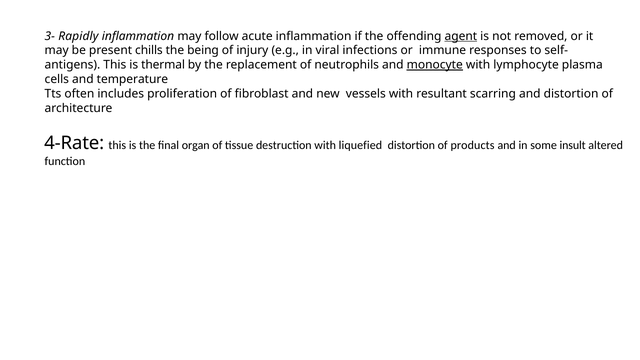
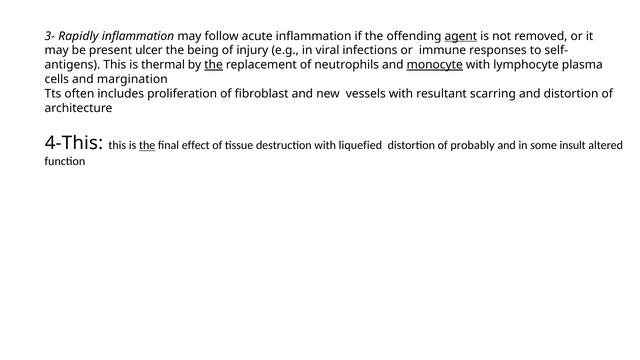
chills: chills -> ulcer
the at (214, 65) underline: none -> present
temperature: temperature -> margination
4-Rate: 4-Rate -> 4-This
the at (147, 145) underline: none -> present
organ: organ -> effect
products: products -> probably
